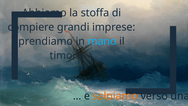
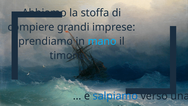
salpiamo colour: orange -> blue
